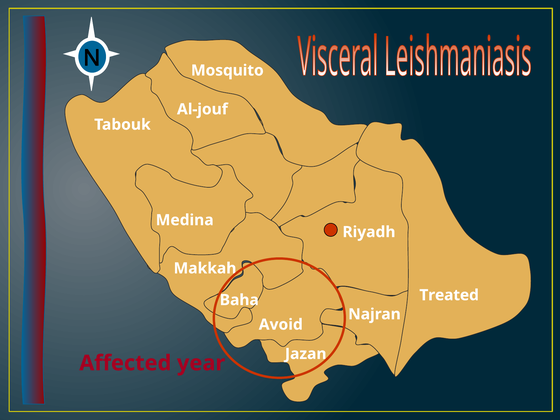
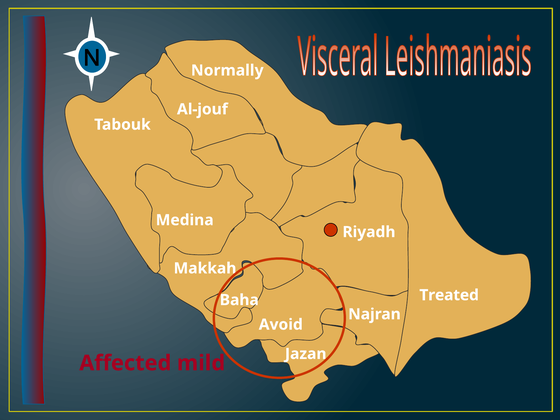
Mosquito: Mosquito -> Normally
year: year -> mild
